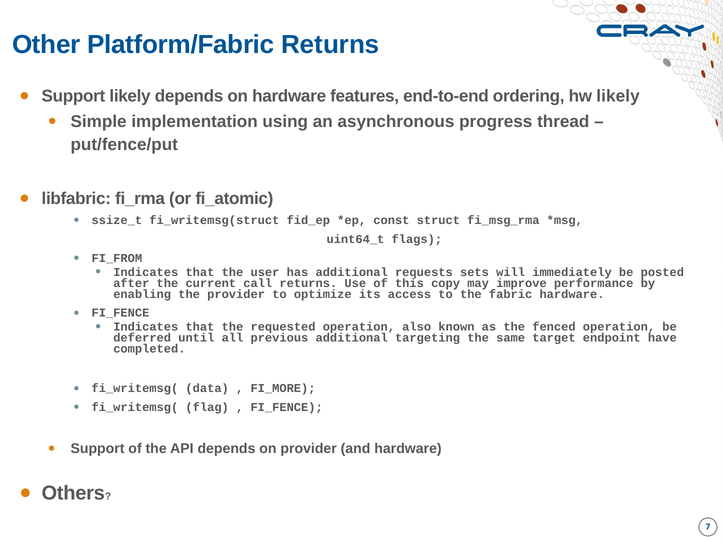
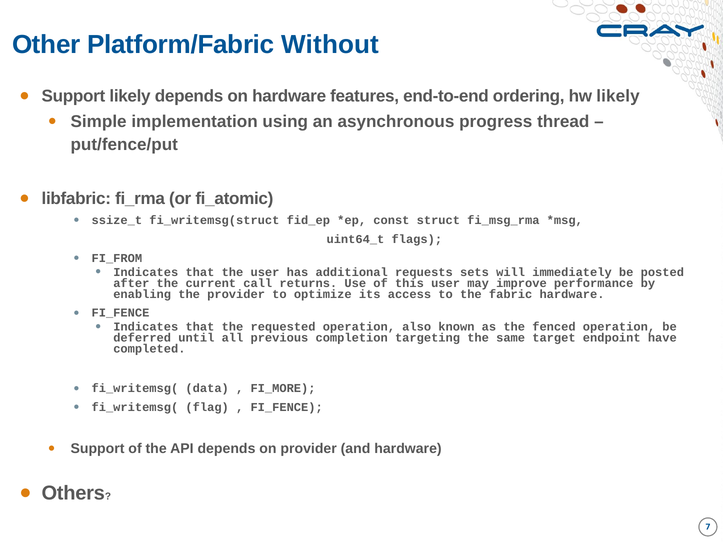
Platform/Fabric Returns: Returns -> Without
this copy: copy -> user
previous additional: additional -> completion
